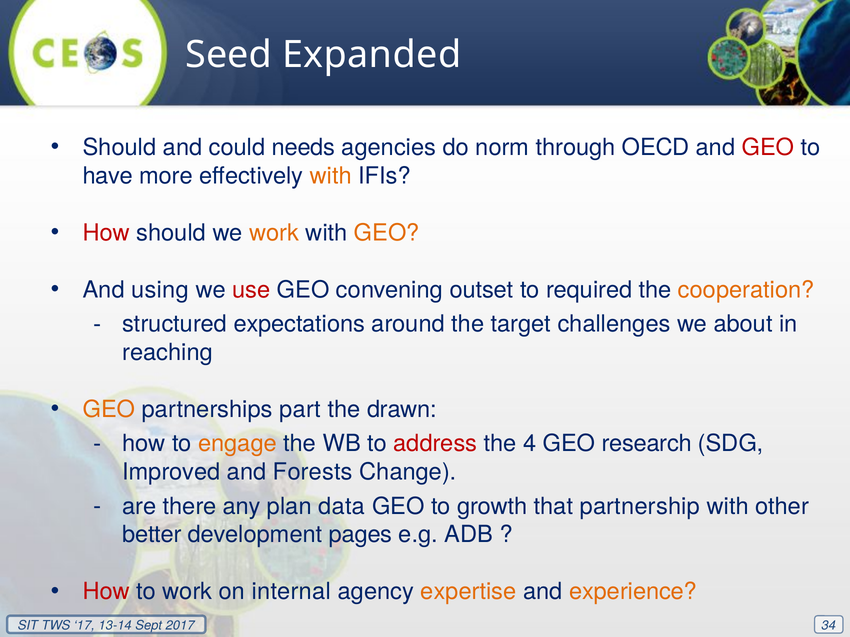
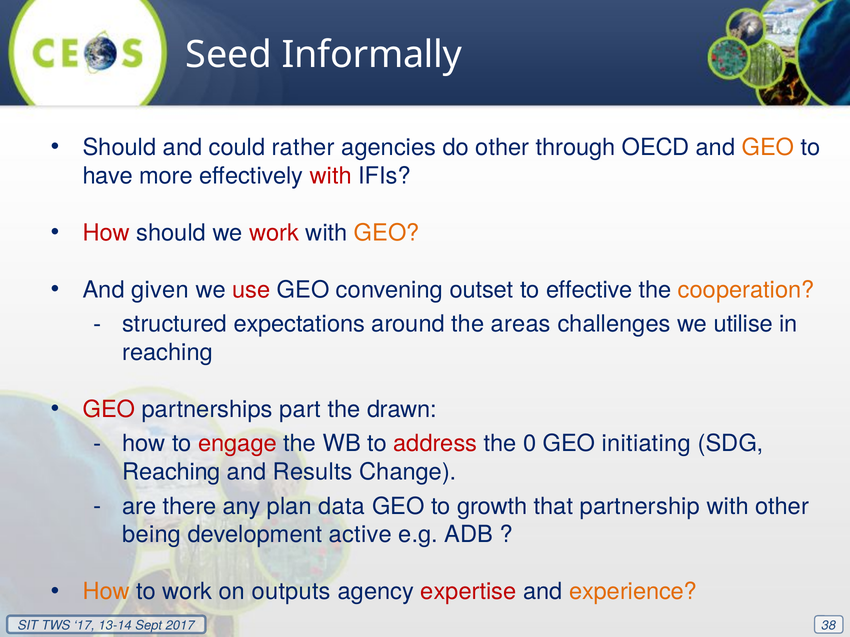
Expanded: Expanded -> Informally
needs: needs -> rather
do norm: norm -> other
GEO at (768, 148) colour: red -> orange
with at (331, 176) colour: orange -> red
work at (274, 233) colour: orange -> red
using: using -> given
required: required -> effective
target: target -> areas
about: about -> utilise
GEO at (109, 410) colour: orange -> red
engage colour: orange -> red
4: 4 -> 0
research: research -> initiating
Improved at (171, 472): Improved -> Reaching
Forests: Forests -> Results
better: better -> being
pages: pages -> active
How at (106, 592) colour: red -> orange
internal: internal -> outputs
expertise colour: orange -> red
34: 34 -> 38
